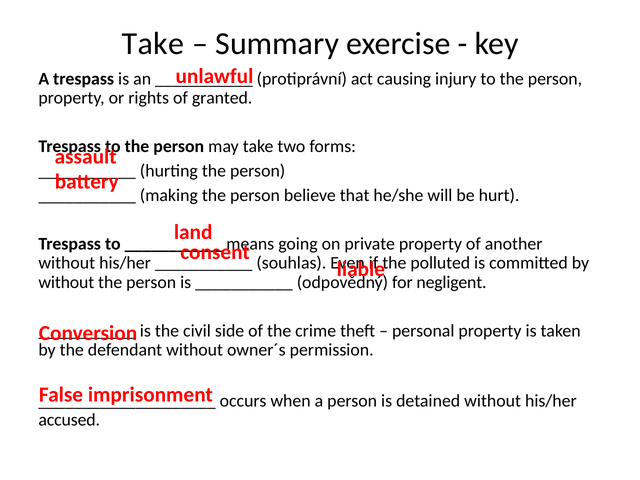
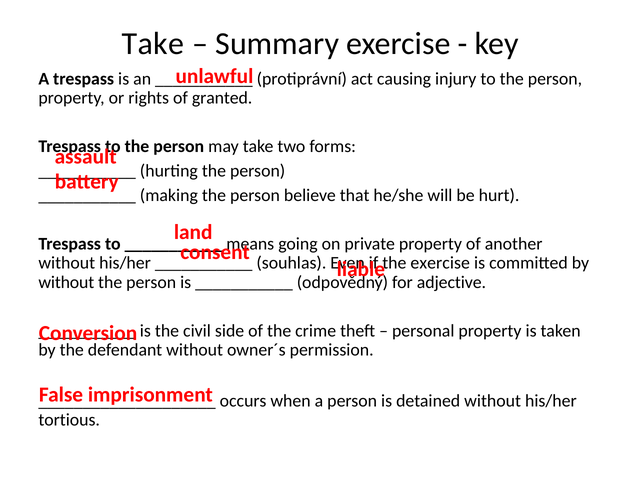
the polluted: polluted -> exercise
negligent: negligent -> adjective
accused: accused -> tortious
